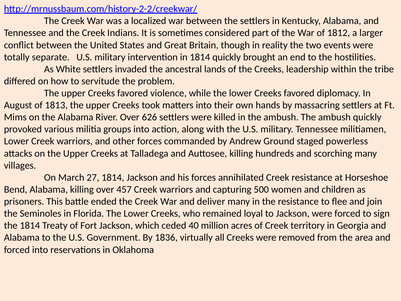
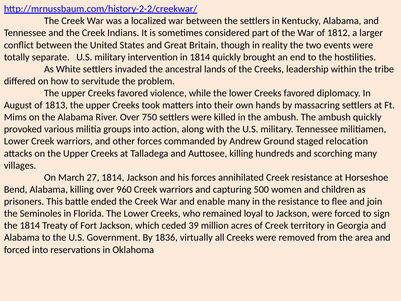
626: 626 -> 750
powerless: powerless -> relocation
457: 457 -> 960
deliver: deliver -> enable
40: 40 -> 39
